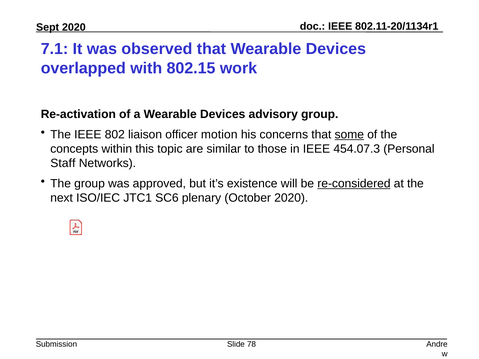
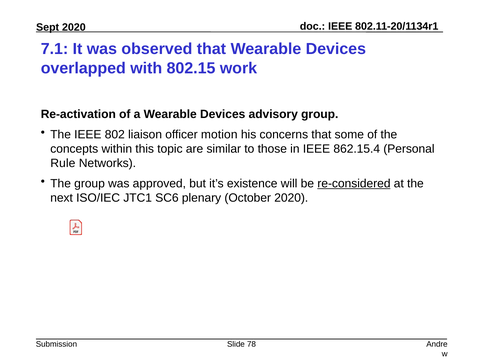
some underline: present -> none
454.07.3: 454.07.3 -> 862.15.4
Staff: Staff -> Rule
